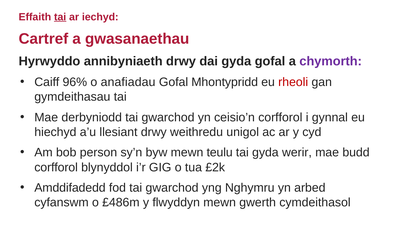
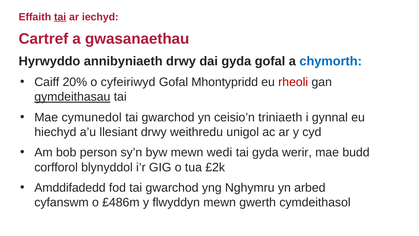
chymorth colour: purple -> blue
96%: 96% -> 20%
anafiadau: anafiadau -> cyfeiriwyd
gymdeithasau underline: none -> present
derbyniodd: derbyniodd -> cymunedol
ceisio’n corfforol: corfforol -> triniaeth
teulu: teulu -> wedi
